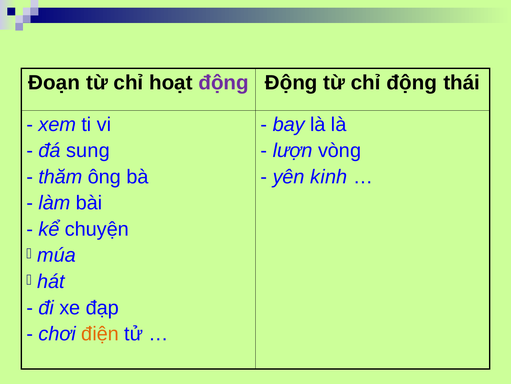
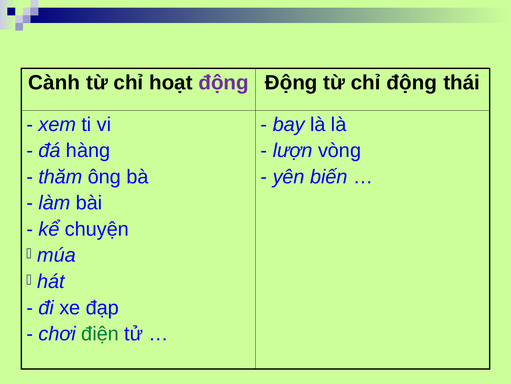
Đoạn: Đoạn -> Cành
sung: sung -> hàng
kinh: kinh -> biến
điện colour: orange -> green
